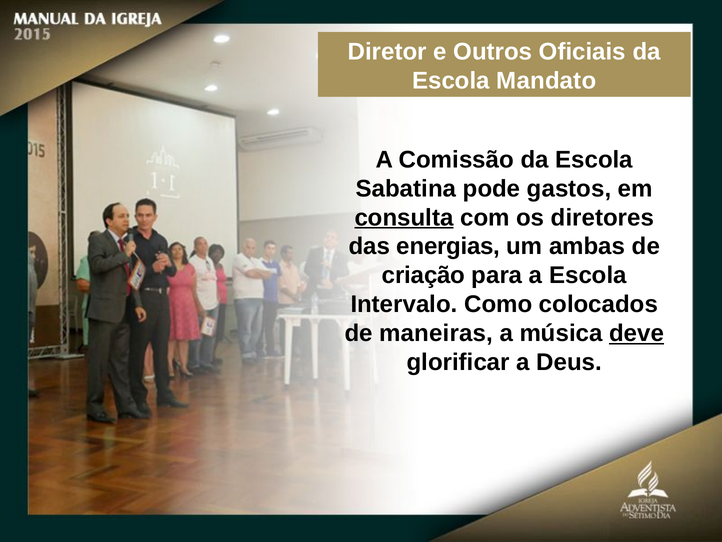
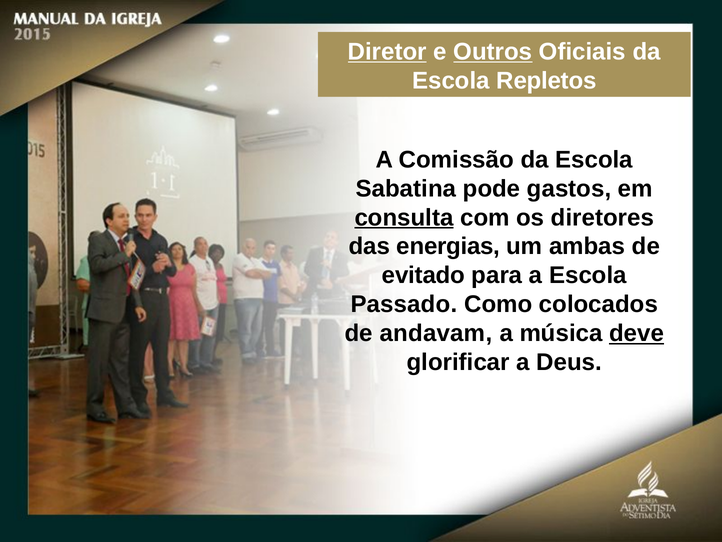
Diretor underline: none -> present
Outros underline: none -> present
Mandato: Mandato -> Repletos
criação: criação -> evitado
Intervalo: Intervalo -> Passado
maneiras: maneiras -> andavam
